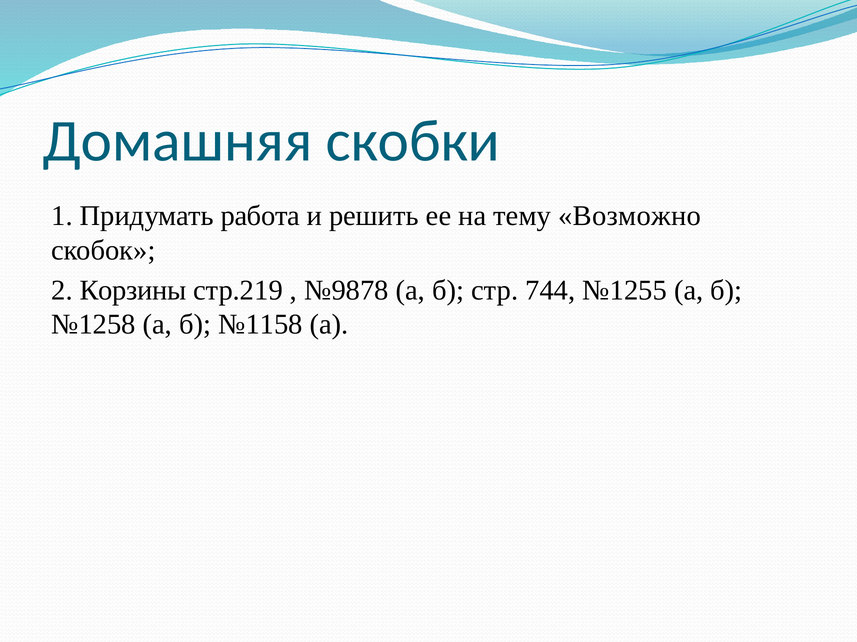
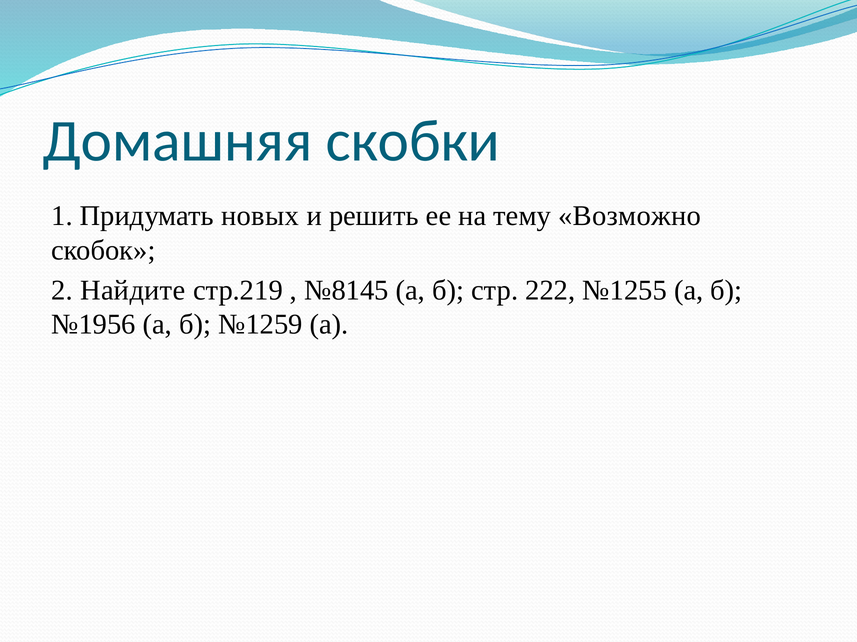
работа: работа -> новых
Корзины: Корзины -> Найдите
№9878: №9878 -> №8145
744: 744 -> 222
№1258: №1258 -> №1956
№1158: №1158 -> №1259
